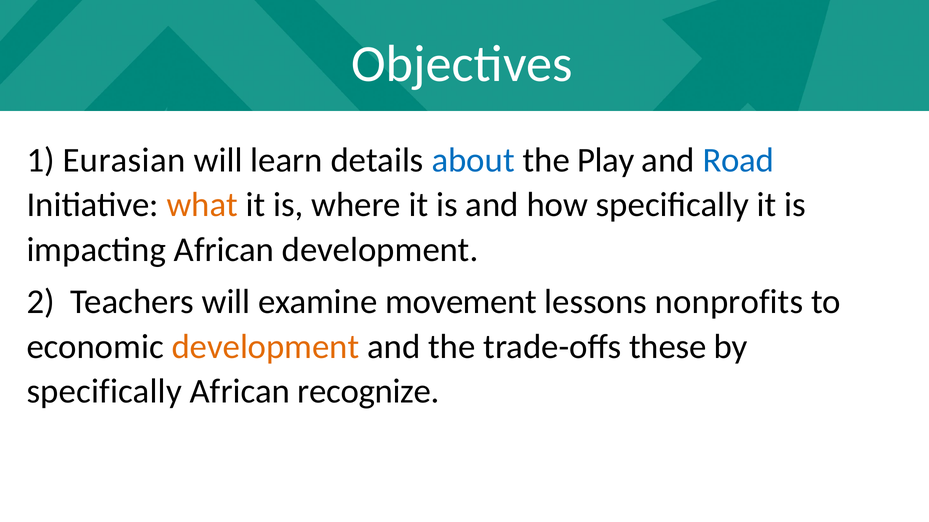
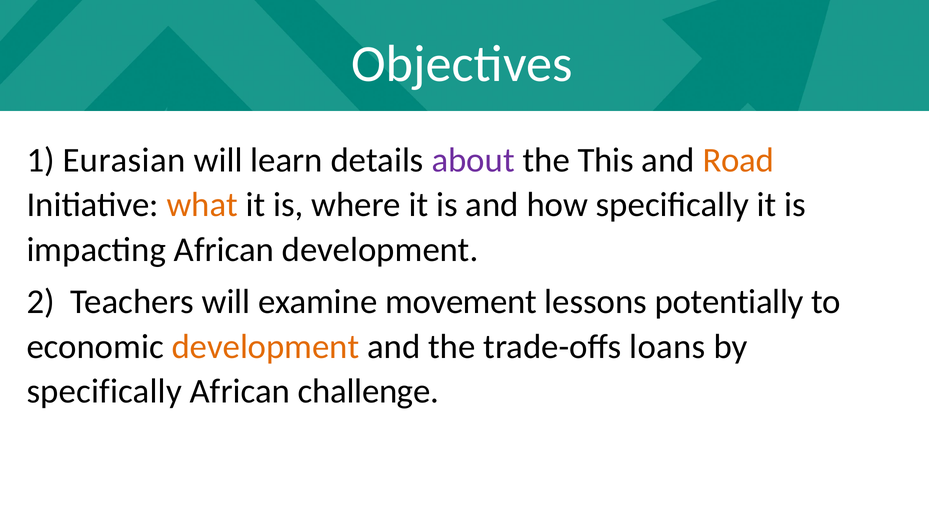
about colour: blue -> purple
Play: Play -> This
Road colour: blue -> orange
nonprofits: nonprofits -> potentially
these: these -> loans
recognize: recognize -> challenge
